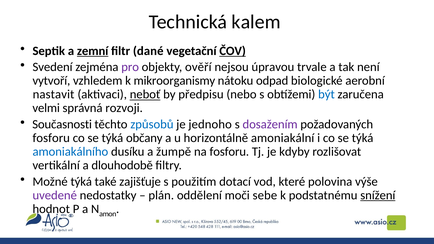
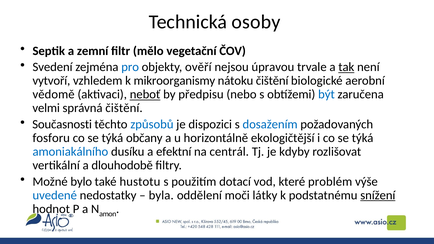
kalem: kalem -> osoby
zemní underline: present -> none
dané: dané -> mělo
ČOV underline: present -> none
pro colour: purple -> blue
tak underline: none -> present
nátoku odpad: odpad -> čištění
nastavit: nastavit -> vědomě
správná rozvoji: rozvoji -> čištění
jednoho: jednoho -> dispozici
dosažením colour: purple -> blue
amoniakální: amoniakální -> ekologičtější
žumpě: žumpě -> efektní
na fosforu: fosforu -> centrál
Možné týká: týká -> bylo
zajišťuje: zajišťuje -> hustotu
polovina: polovina -> problém
uvedené colour: purple -> blue
plán: plán -> byla
sebe: sebe -> látky
